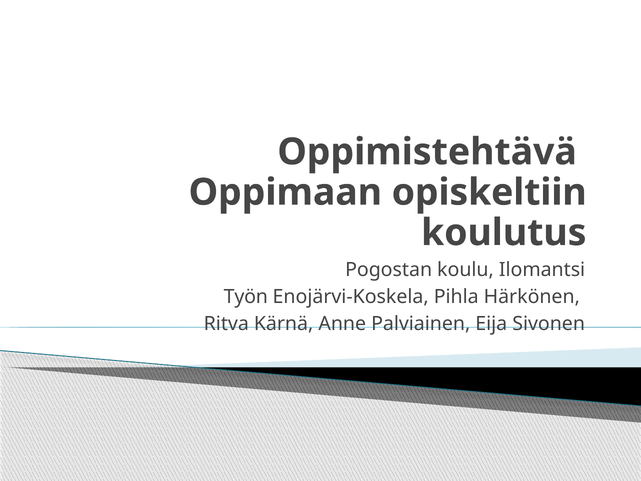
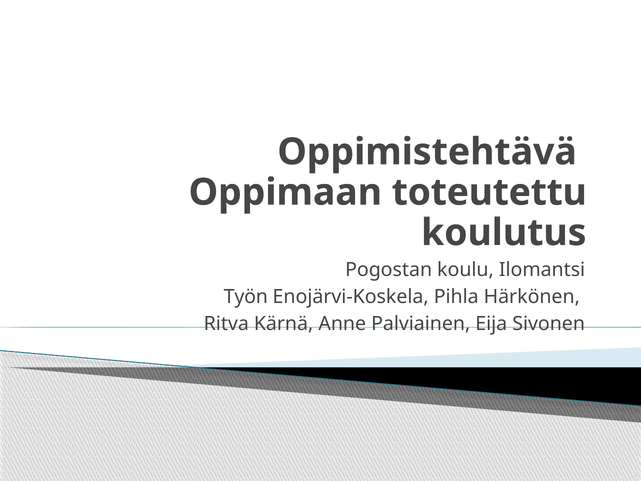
opiskeltiin: opiskeltiin -> toteutettu
